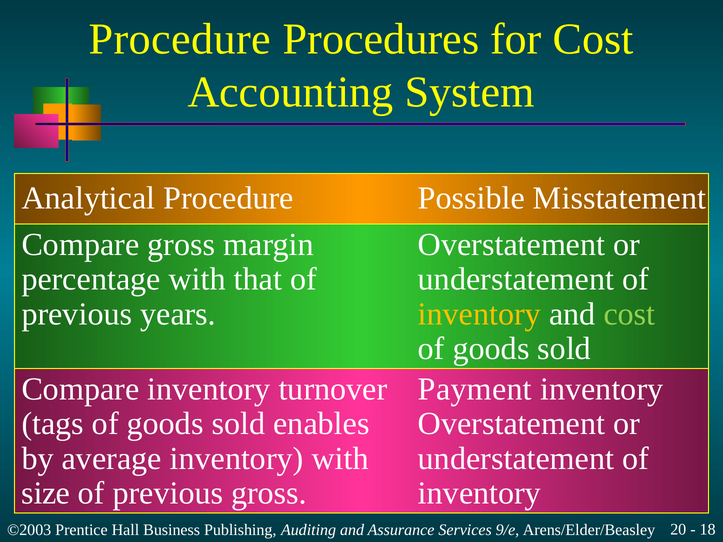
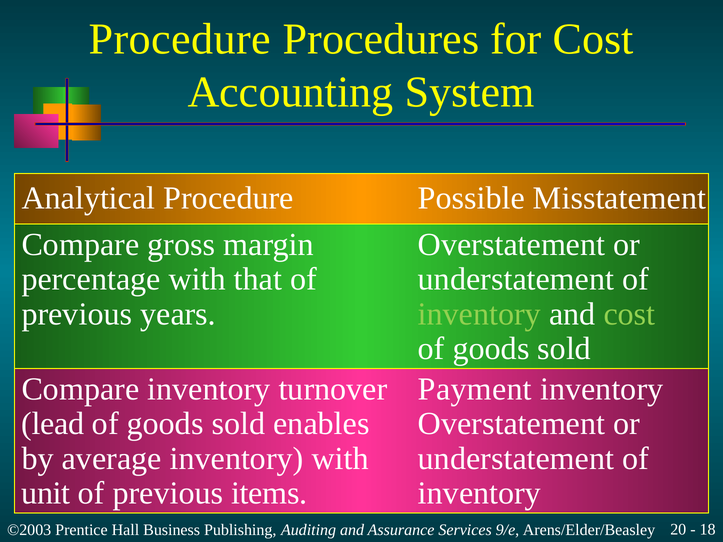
inventory at (479, 314) colour: yellow -> light green
tags: tags -> lead
size: size -> unit
previous gross: gross -> items
